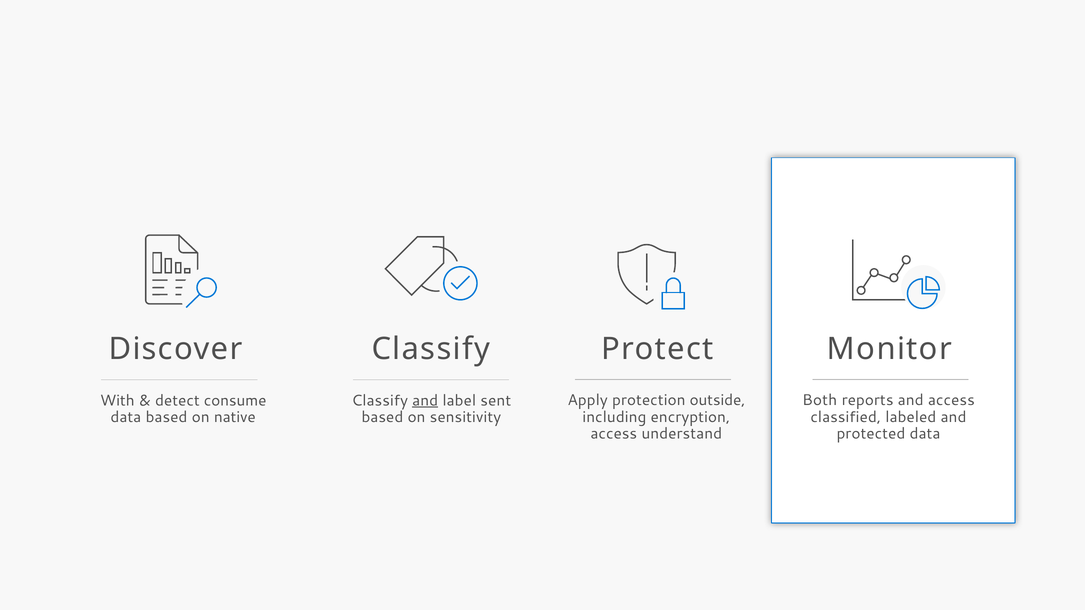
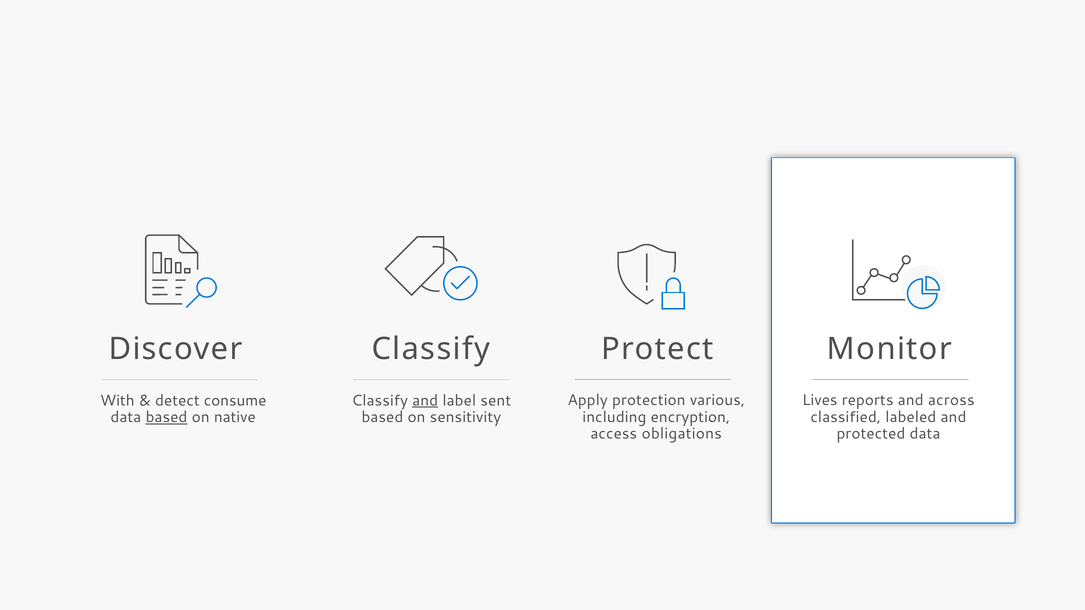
outside: outside -> various
Both: Both -> Lives
and access: access -> across
based at (166, 417) underline: none -> present
understand: understand -> obligations
